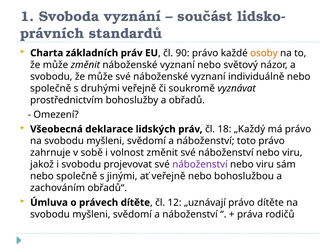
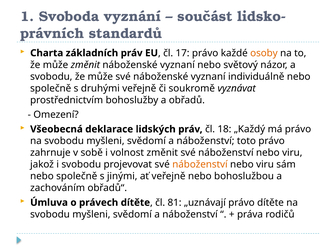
90: 90 -> 17
náboženství at (200, 164) colour: purple -> orange
12: 12 -> 81
